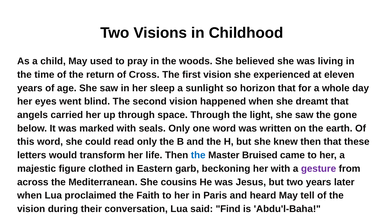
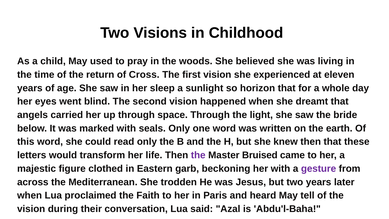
gone: gone -> bride
the at (198, 155) colour: blue -> purple
cousins: cousins -> trodden
Find: Find -> Azal
